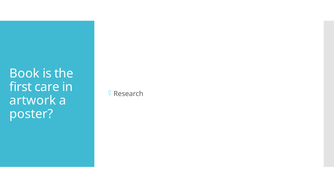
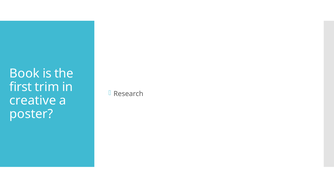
care: care -> trim
artwork: artwork -> creative
